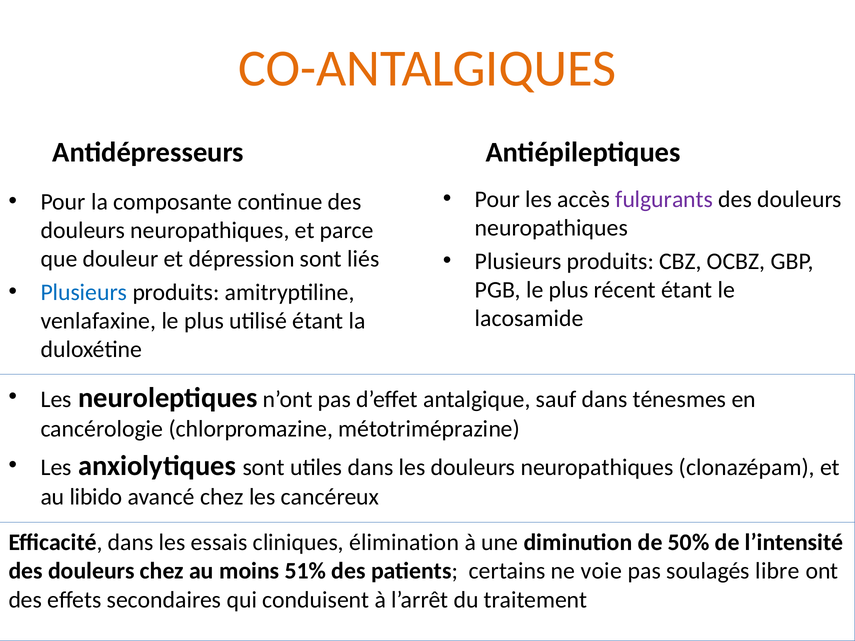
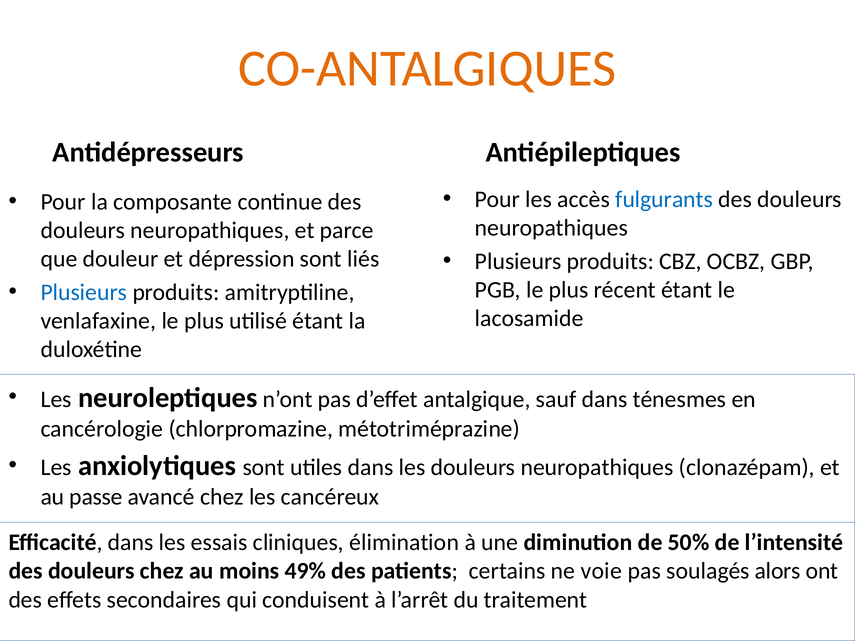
fulgurants colour: purple -> blue
libido: libido -> passe
51%: 51% -> 49%
libre: libre -> alors
